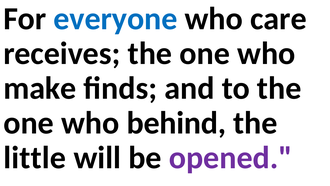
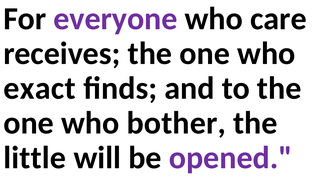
everyone colour: blue -> purple
make: make -> exact
behind: behind -> bother
